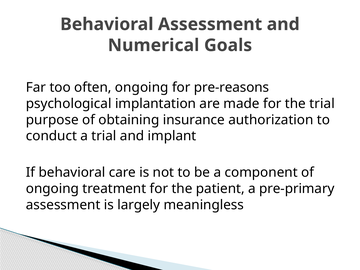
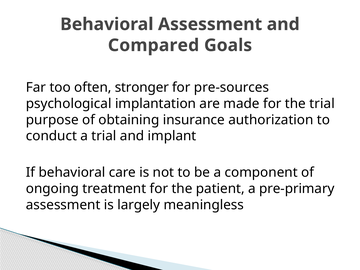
Numerical: Numerical -> Compared
often ongoing: ongoing -> stronger
pre-reasons: pre-reasons -> pre-sources
